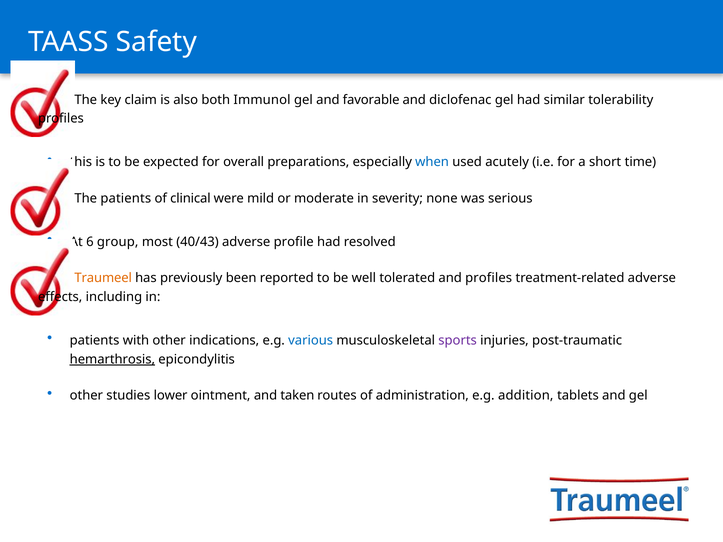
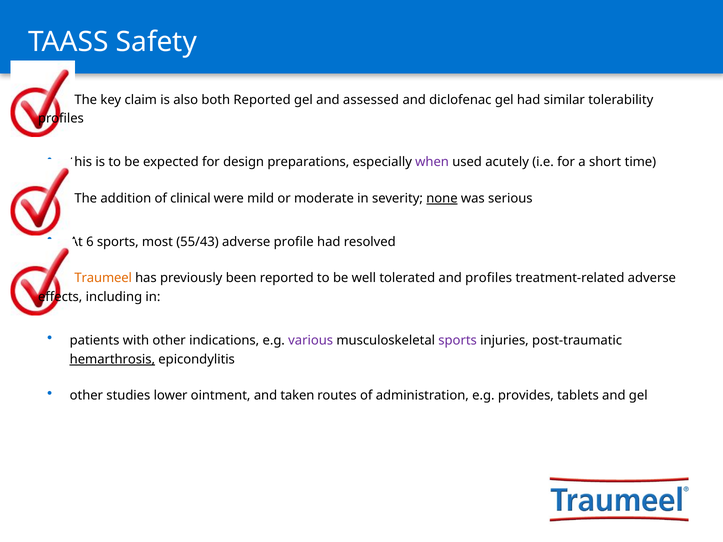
both Immunol: Immunol -> Reported
favorable: favorable -> assessed
overall: overall -> design
when colour: blue -> purple
The patients: patients -> addition
none underline: none -> present
6 group: group -> sports
40/43: 40/43 -> 55/43
various colour: blue -> purple
addition: addition -> provides
